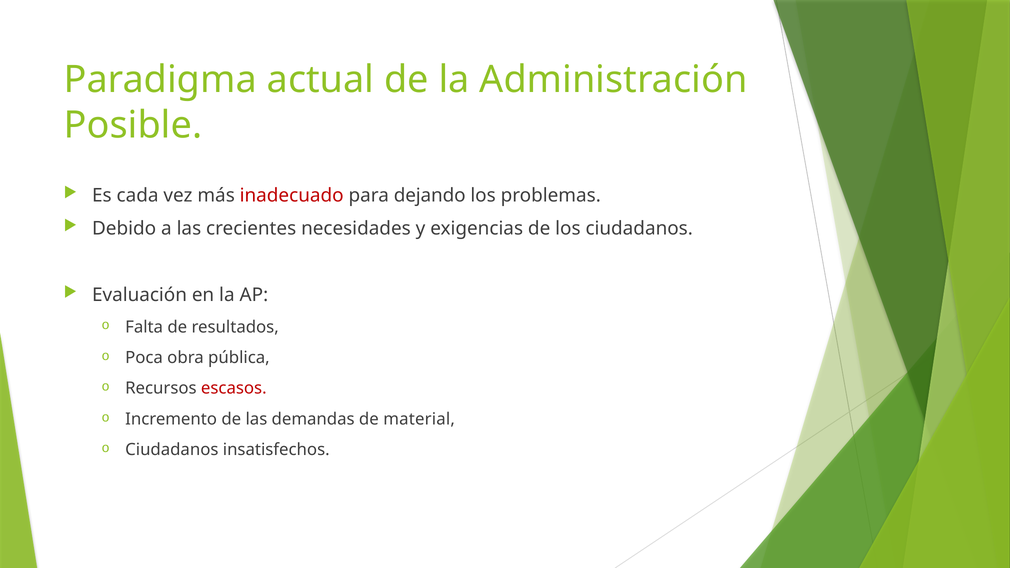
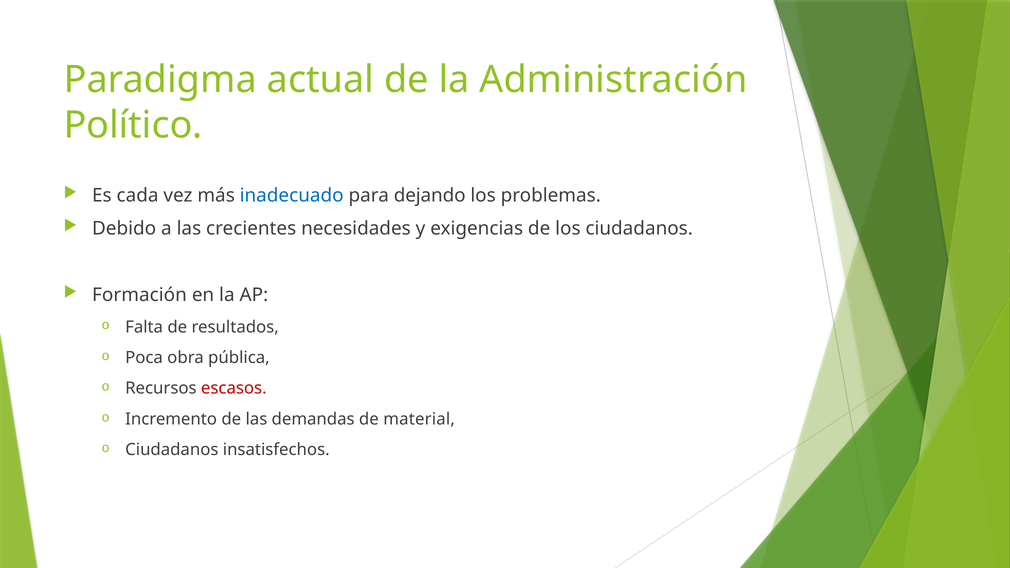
Posible: Posible -> Político
inadecuado colour: red -> blue
Evaluación: Evaluación -> Formación
